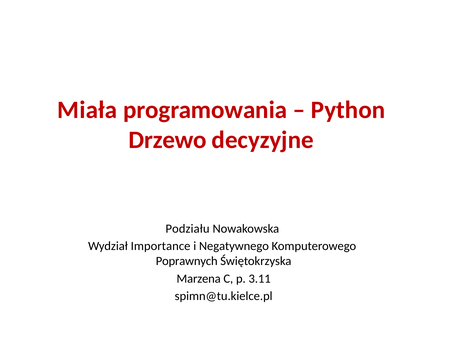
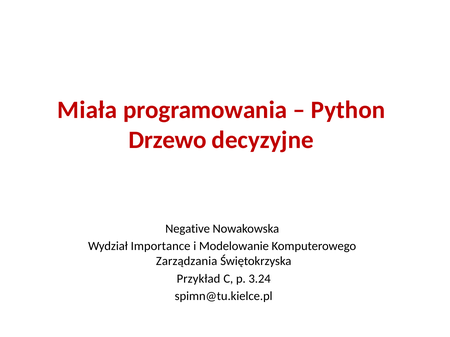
Podziału: Podziału -> Negative
Negatywnego: Negatywnego -> Modelowanie
Poprawnych: Poprawnych -> Zarządzania
Marzena: Marzena -> Przykład
3.11: 3.11 -> 3.24
